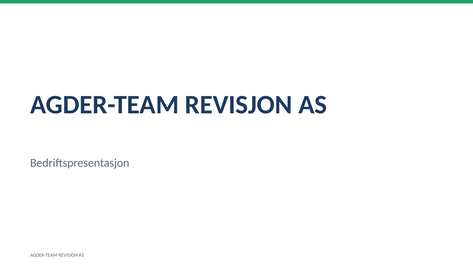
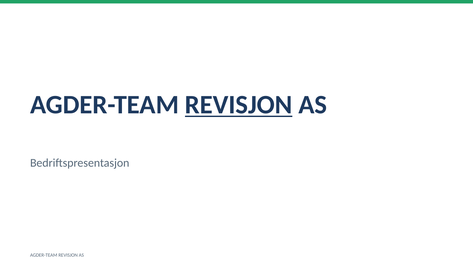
REVISJON at (239, 105) underline: none -> present
